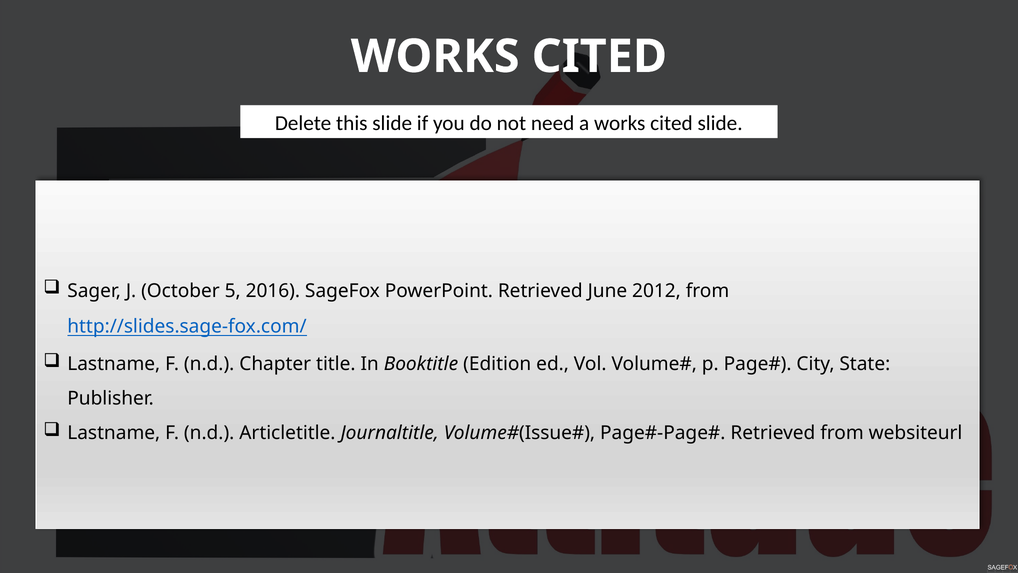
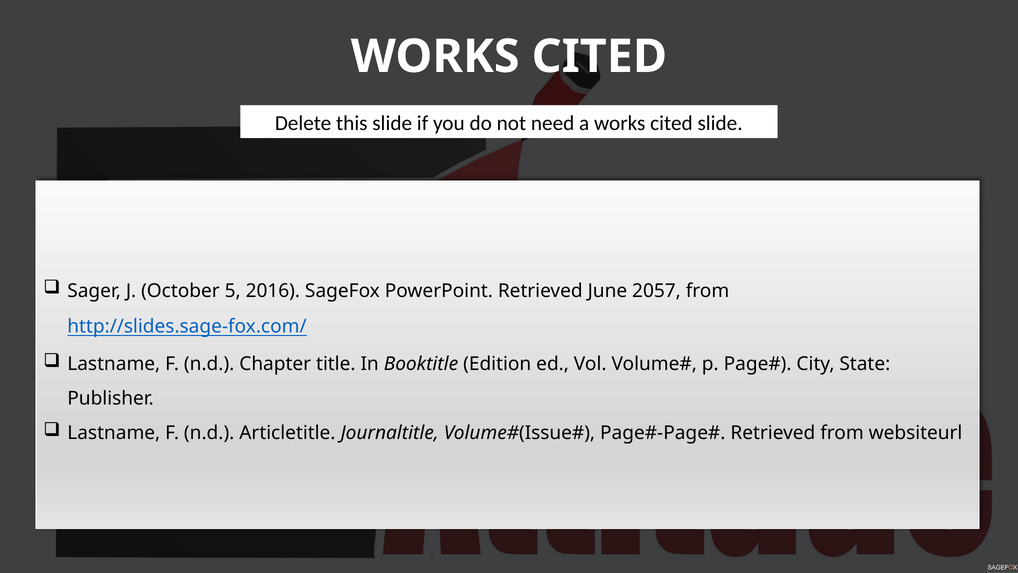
2012: 2012 -> 2057
